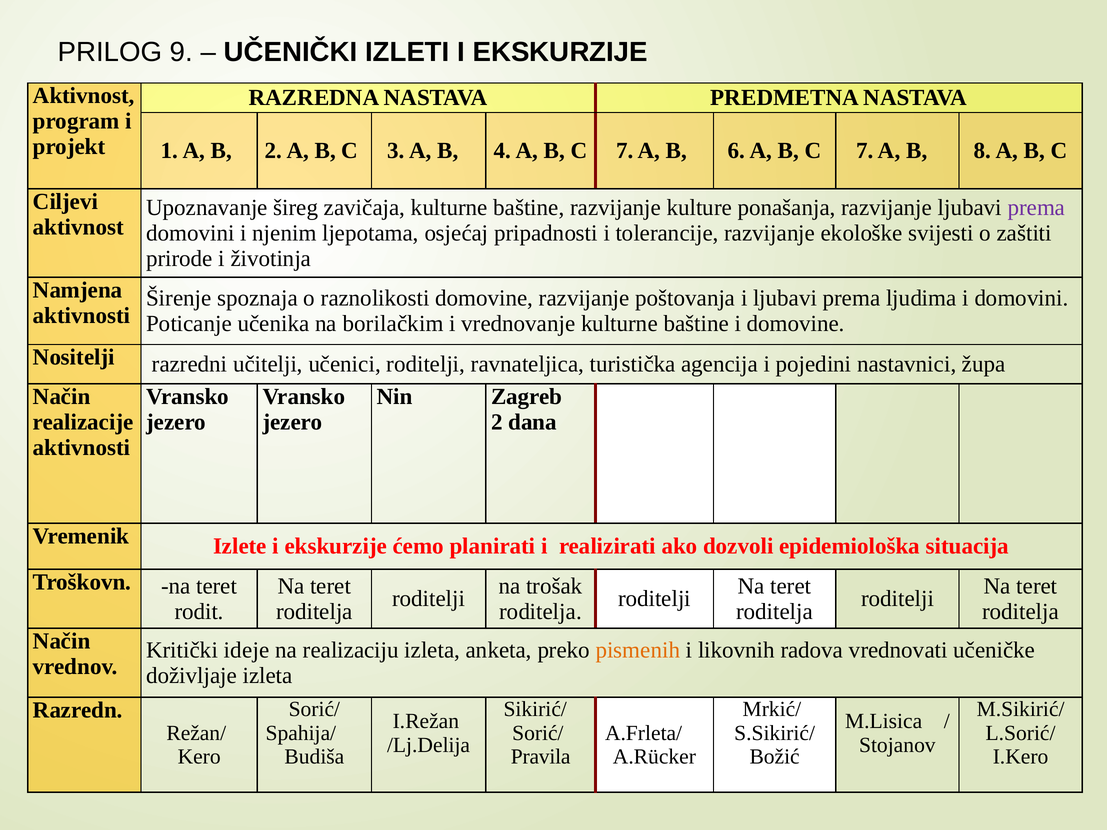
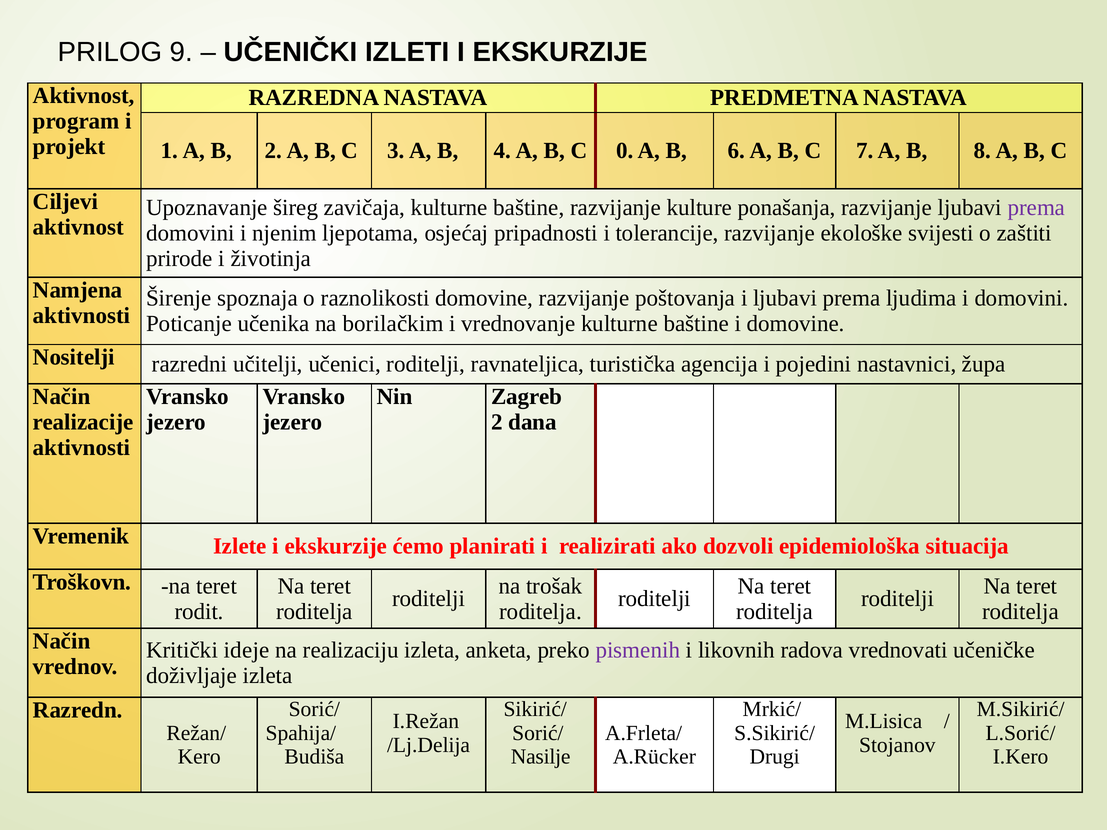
7 at (625, 151): 7 -> 0
pismenih colour: orange -> purple
Pravila: Pravila -> Nasilje
Božić: Božić -> Drugi
